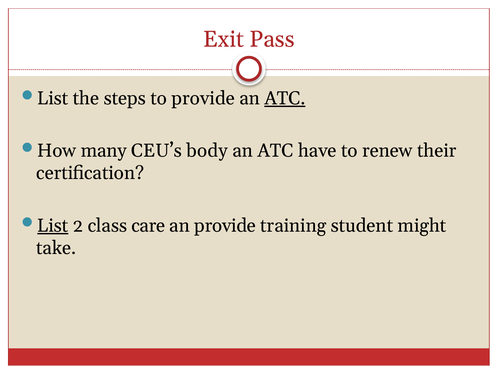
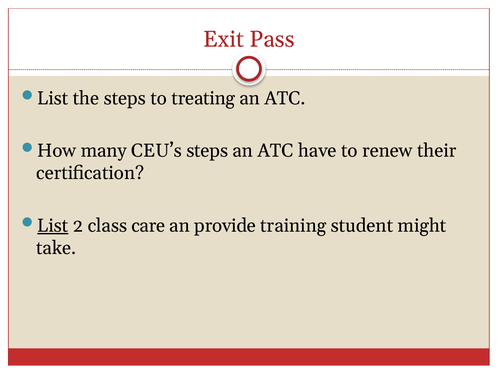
to provide: provide -> treating
ATC at (285, 98) underline: present -> none
CEU’s body: body -> steps
